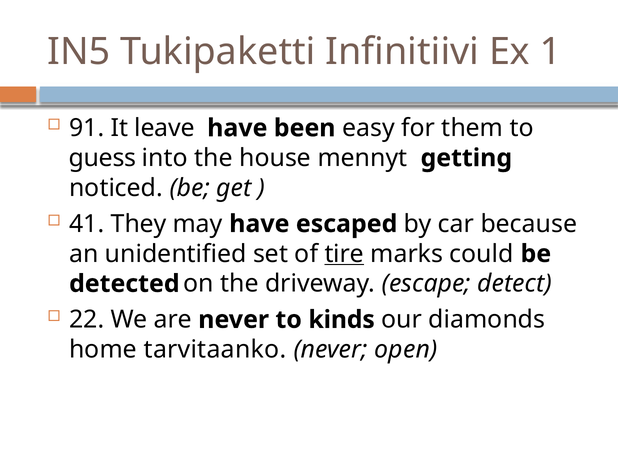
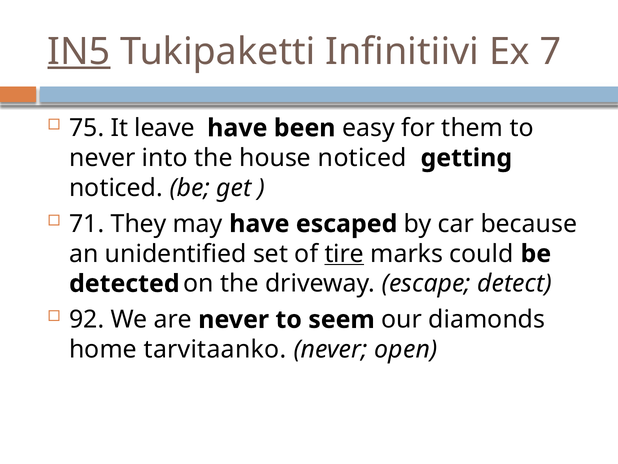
IN5 underline: none -> present
1: 1 -> 7
91: 91 -> 75
guess at (102, 158): guess -> never
house mennyt: mennyt -> noticed
41: 41 -> 71
22: 22 -> 92
kinds: kinds -> seem
